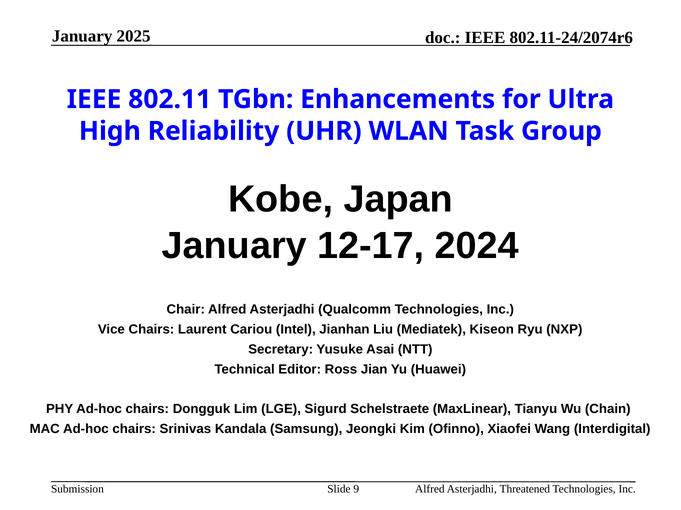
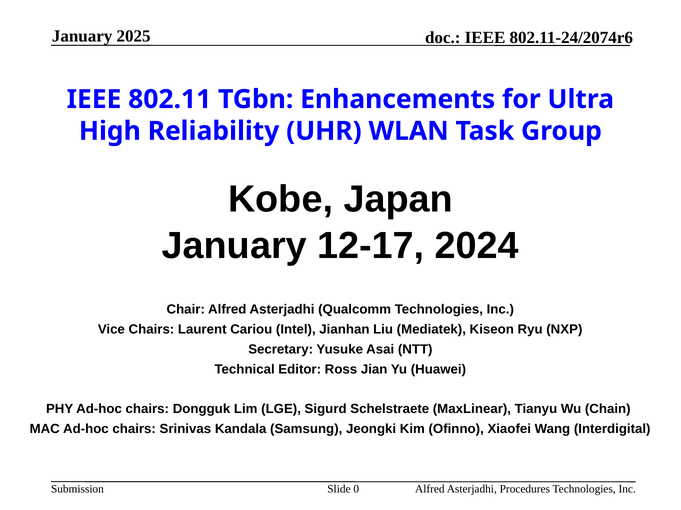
9: 9 -> 0
Threatened: Threatened -> Procedures
